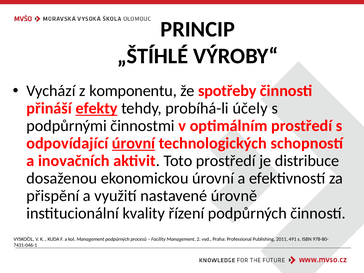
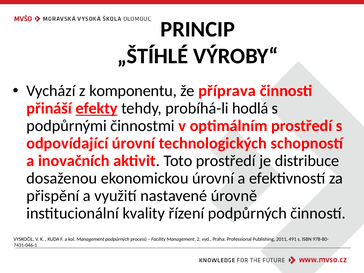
spotřeby: spotřeby -> příprava
účely: účely -> hodlá
úrovní at (134, 143) underline: present -> none
